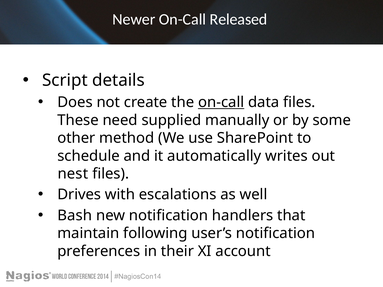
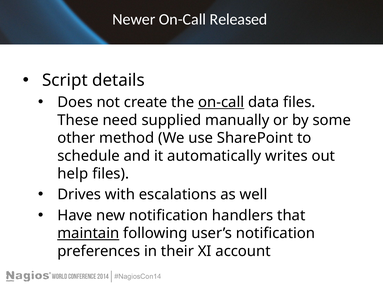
nest: nest -> help
Bash: Bash -> Have
maintain underline: none -> present
